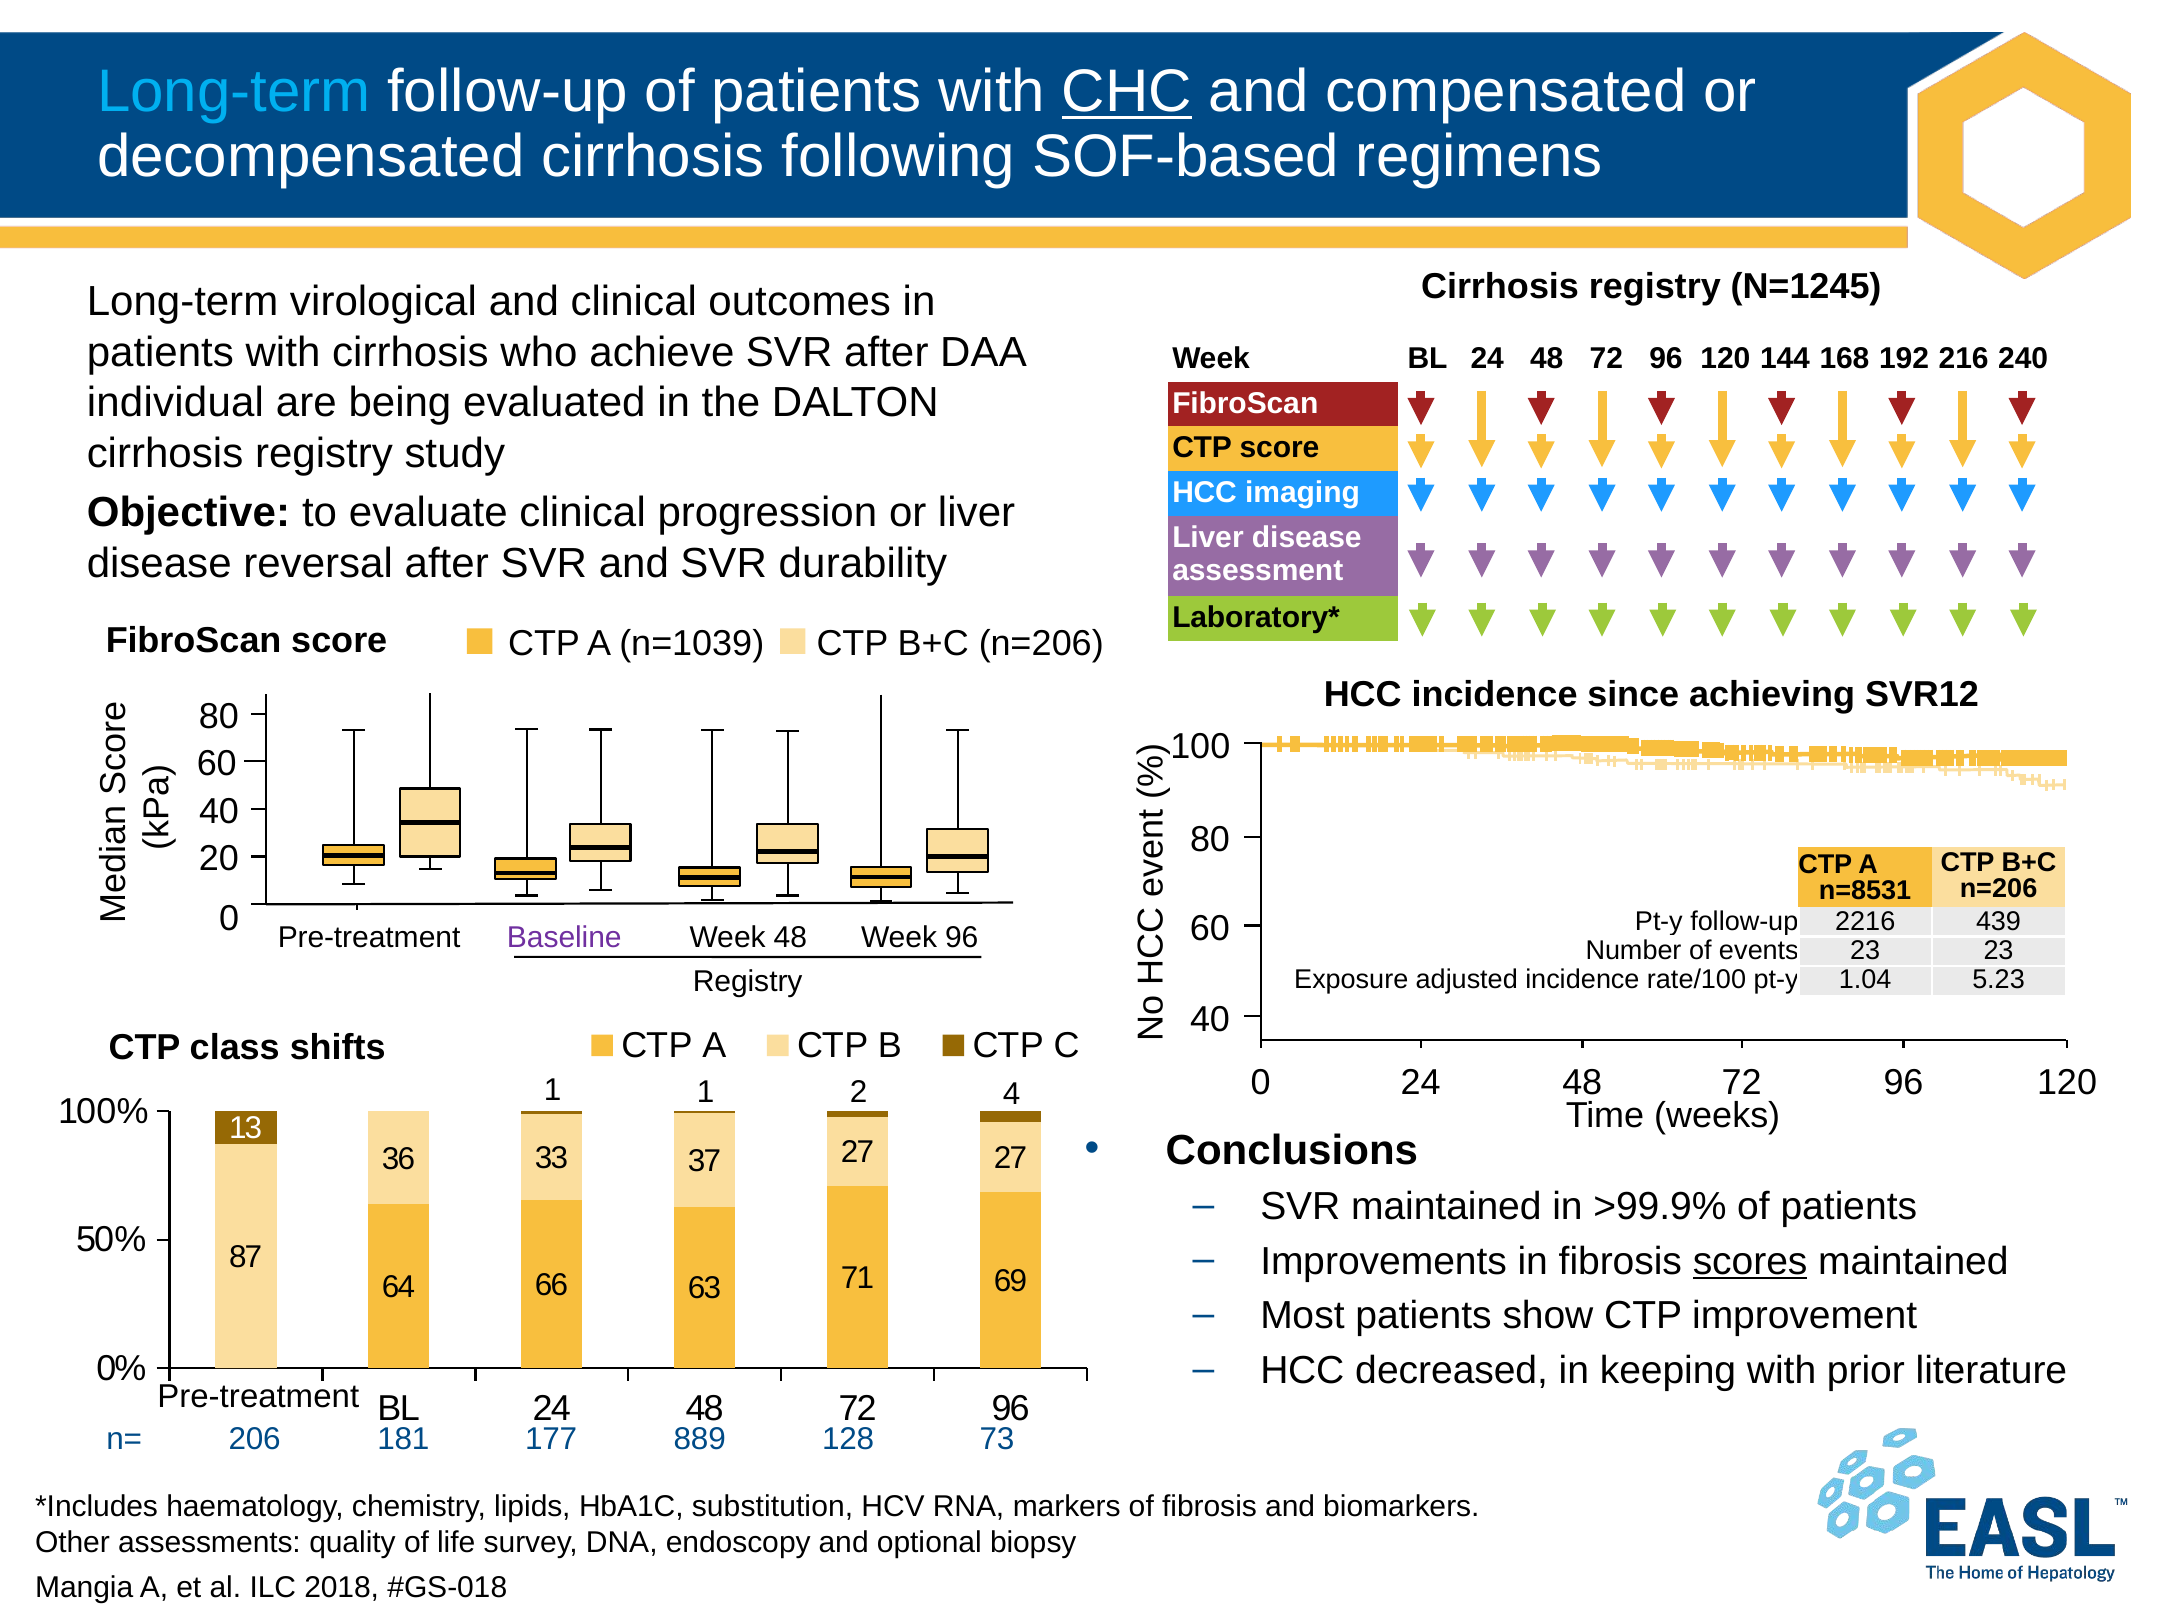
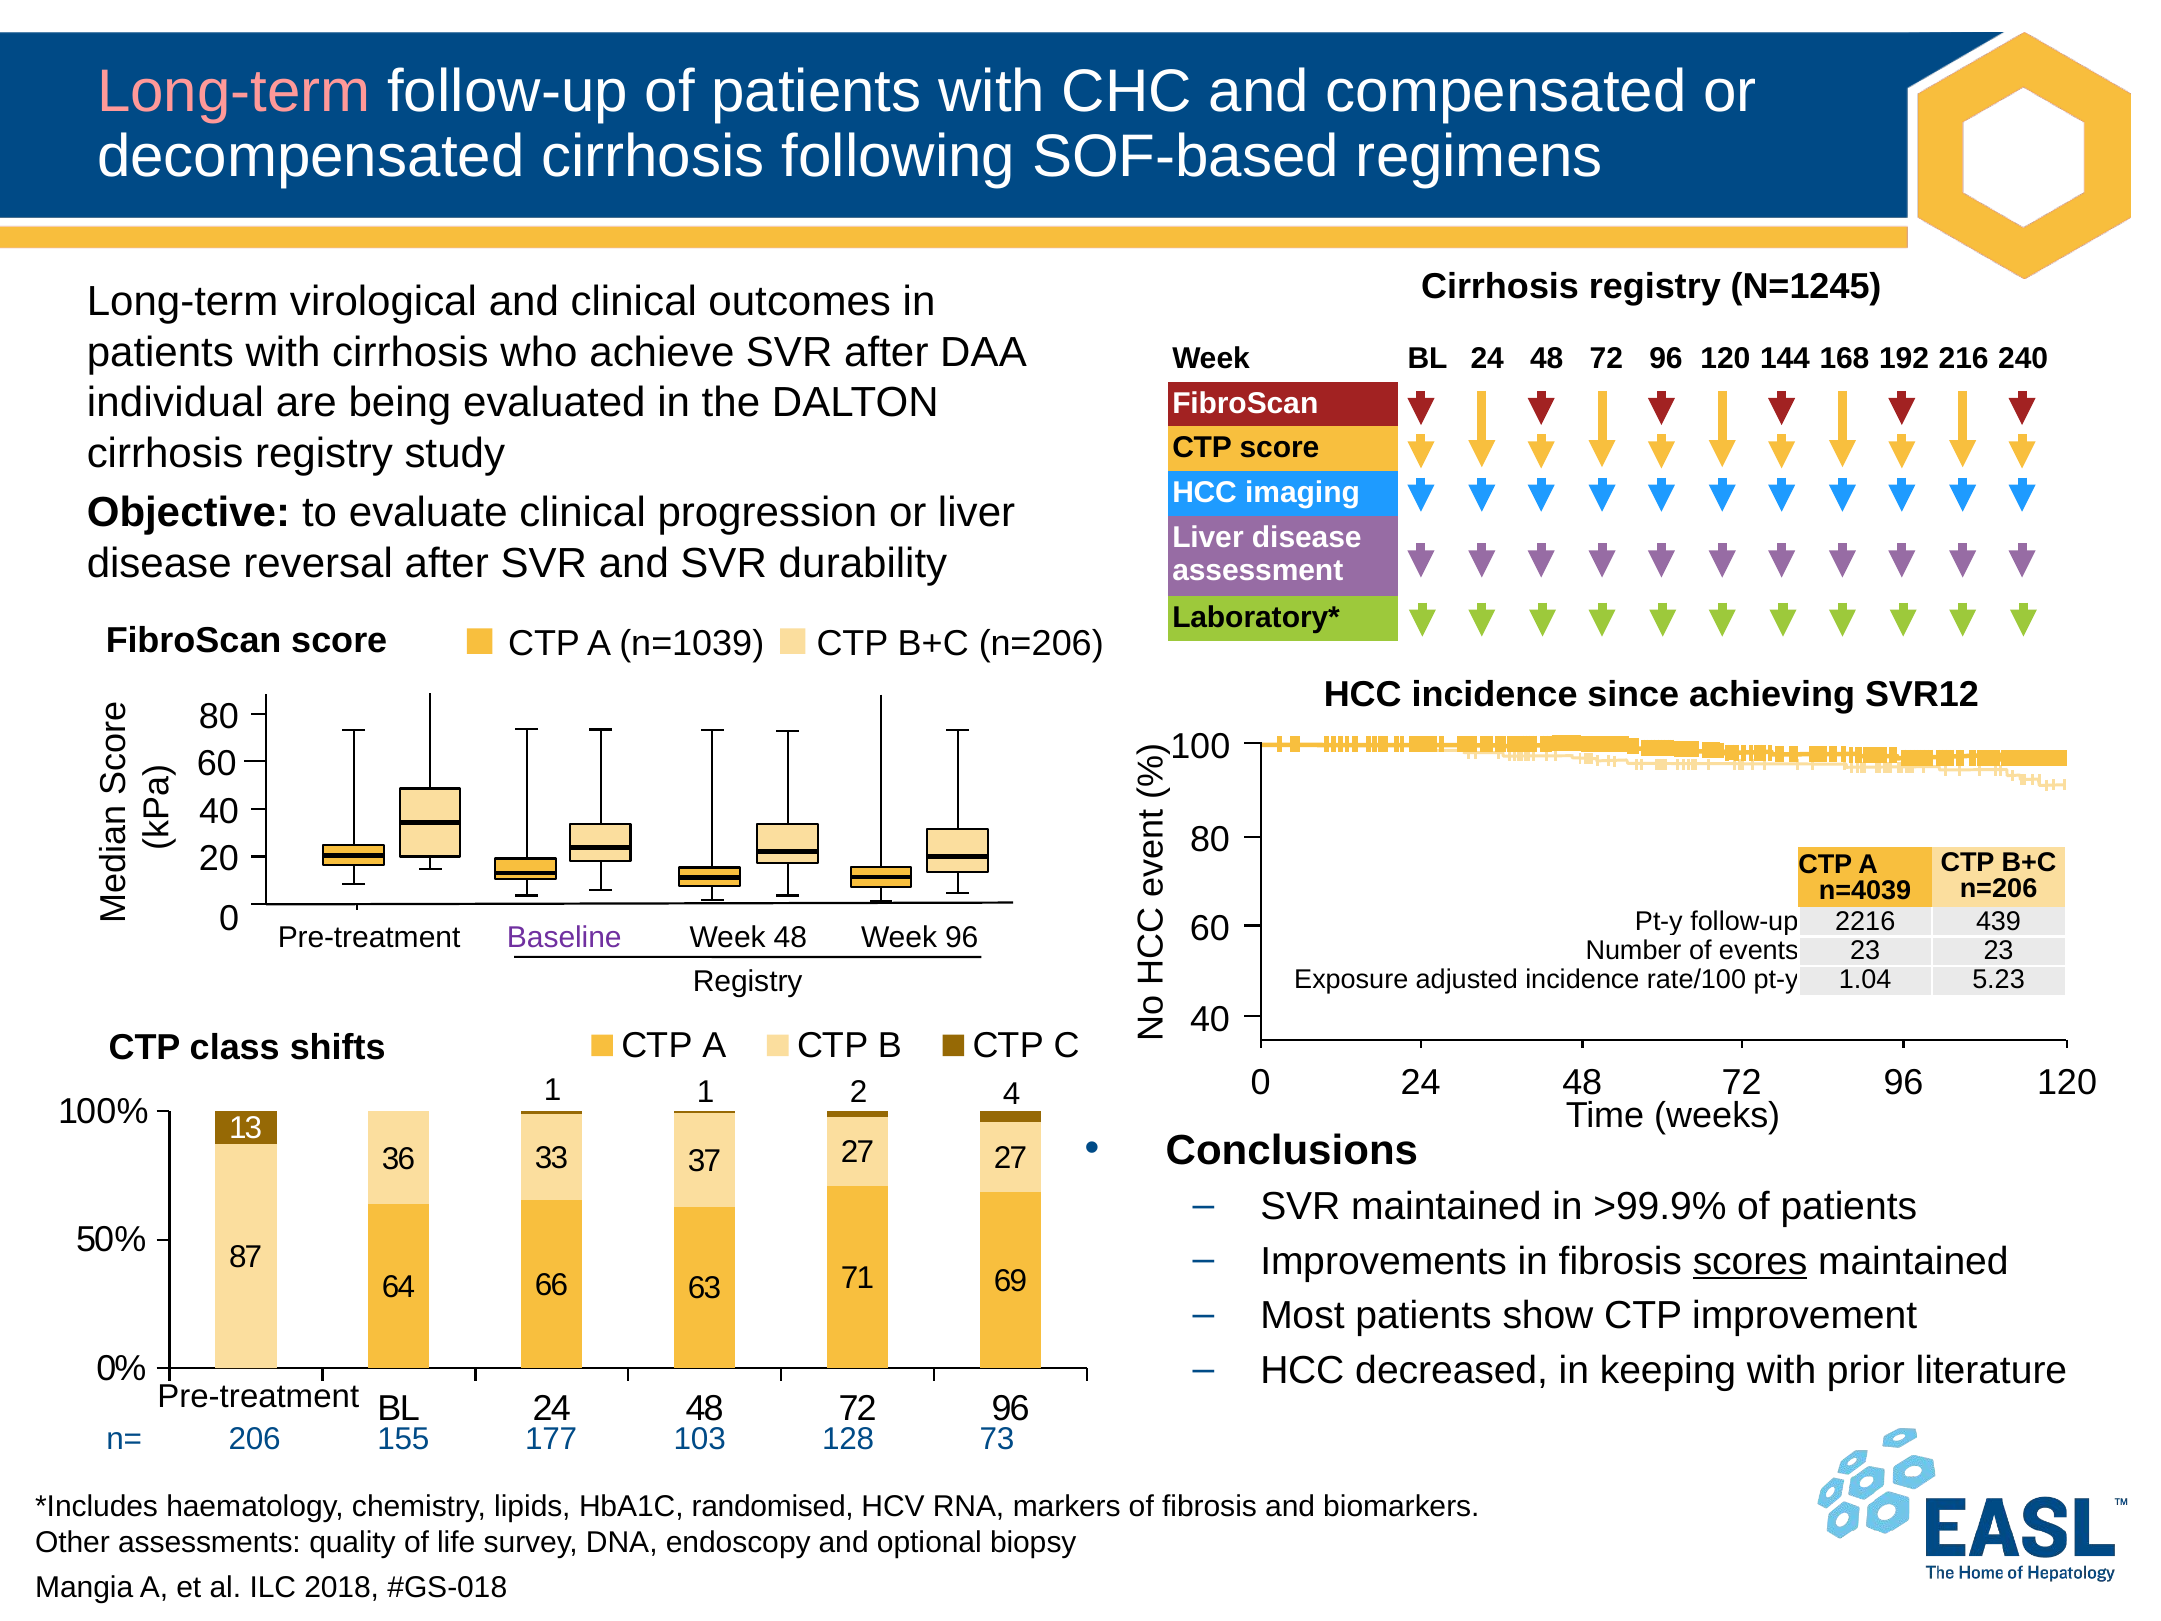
Long-term at (234, 91) colour: light blue -> pink
CHC underline: present -> none
n=8531: n=8531 -> n=4039
181: 181 -> 155
889: 889 -> 103
substitution: substitution -> randomised
